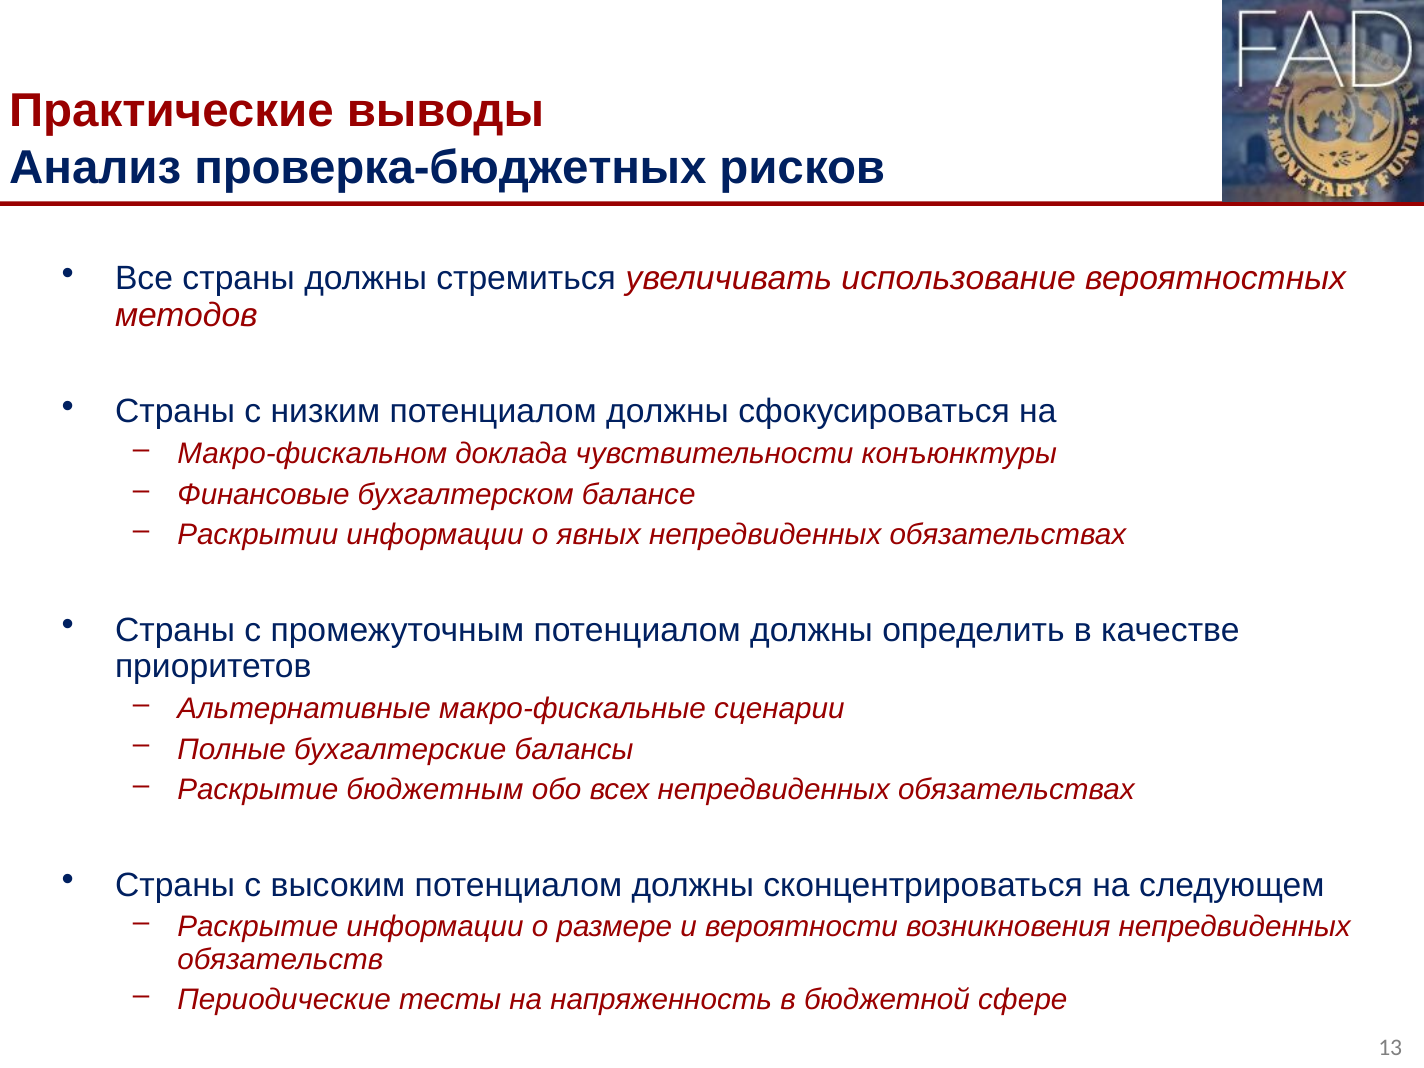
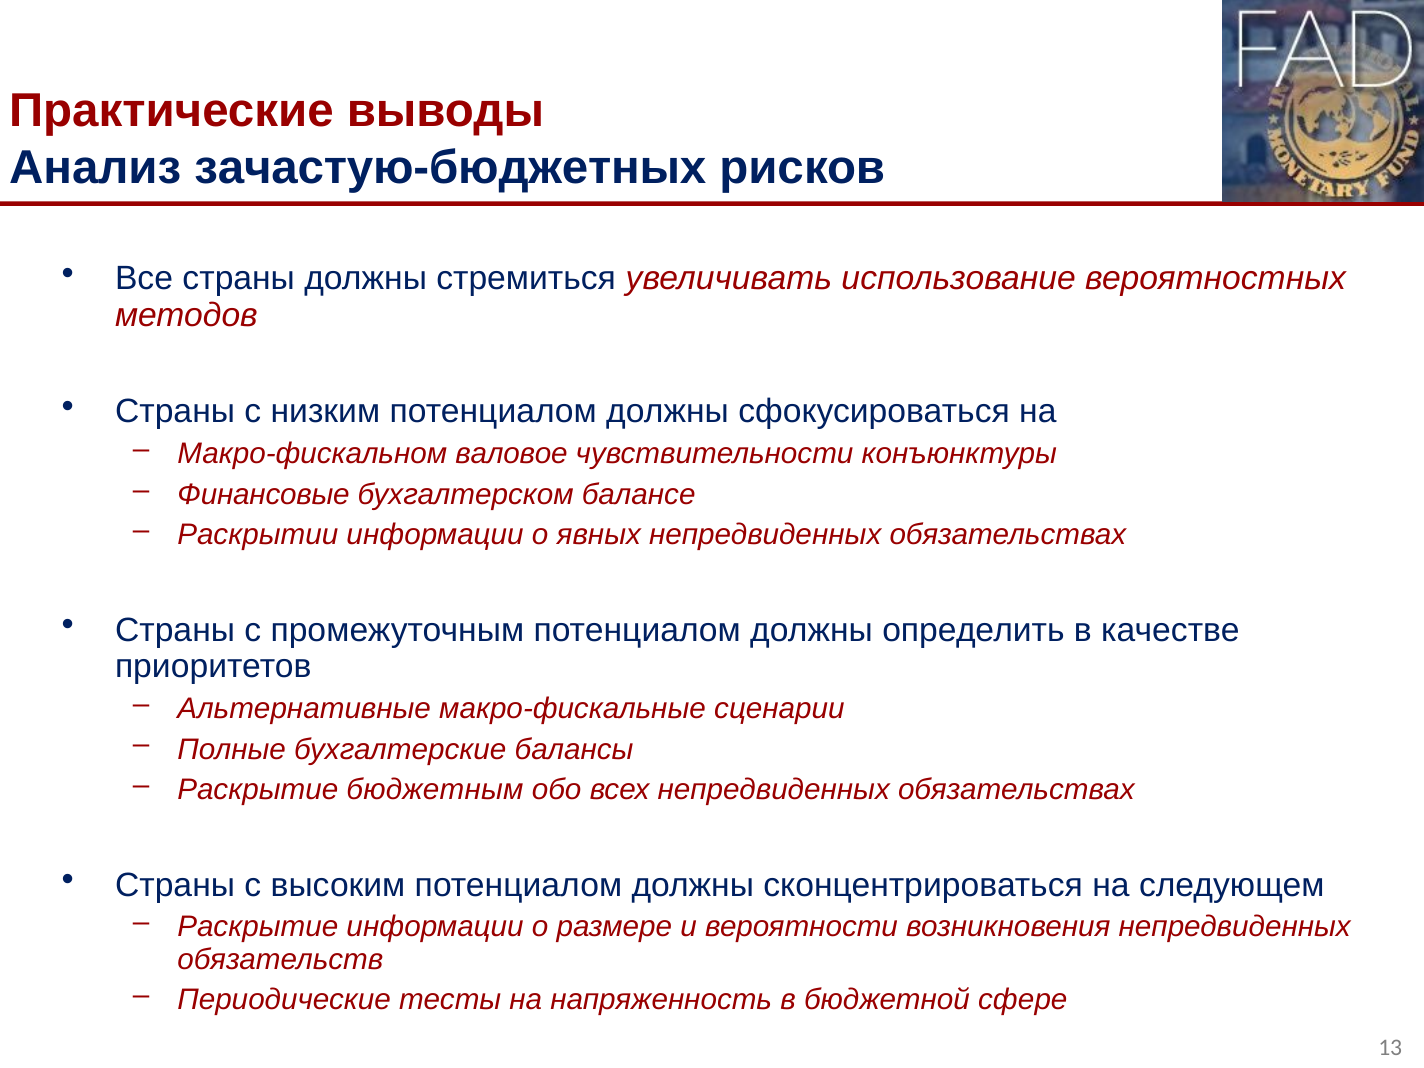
проверка-бюджетных: проверка-бюджетных -> зачастую-бюджетных
доклада: доклада -> валовое
